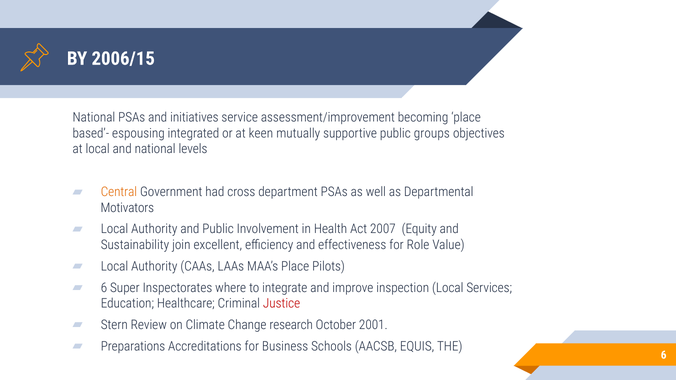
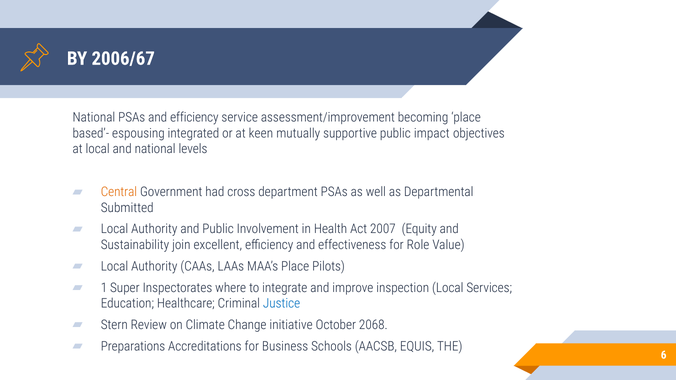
2006/15: 2006/15 -> 2006/67
and initiatives: initiatives -> efficiency
groups: groups -> impact
Motivators: Motivators -> Submitted
6 at (104, 288): 6 -> 1
Justice colour: red -> blue
research: research -> initiative
2001: 2001 -> 2068
